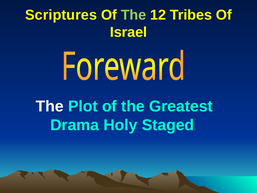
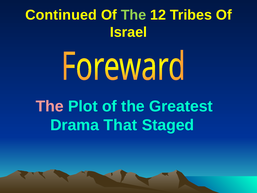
Scriptures: Scriptures -> Continued
The at (50, 106) colour: white -> pink
Holy: Holy -> That
